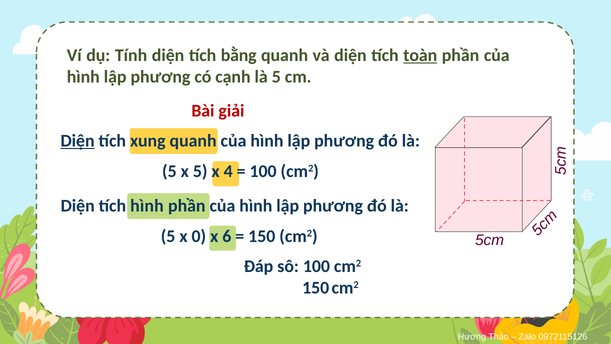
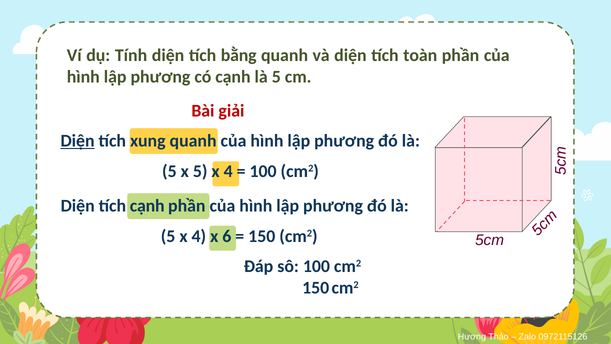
toàn underline: present -> none
tích hình: hình -> cạnh
0 at (199, 236): 0 -> 4
